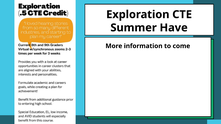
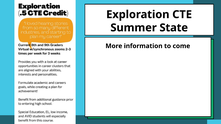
Have: Have -> State
